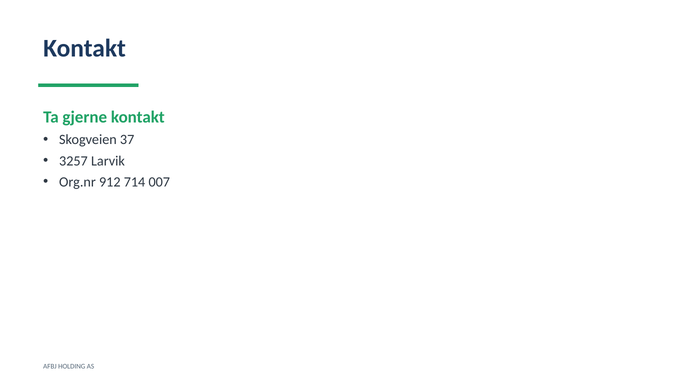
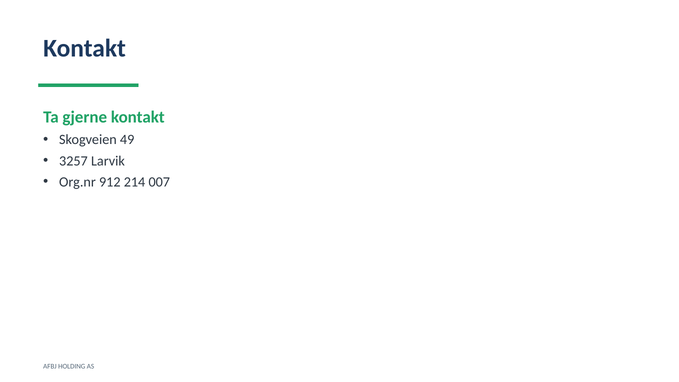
37: 37 -> 49
714: 714 -> 214
